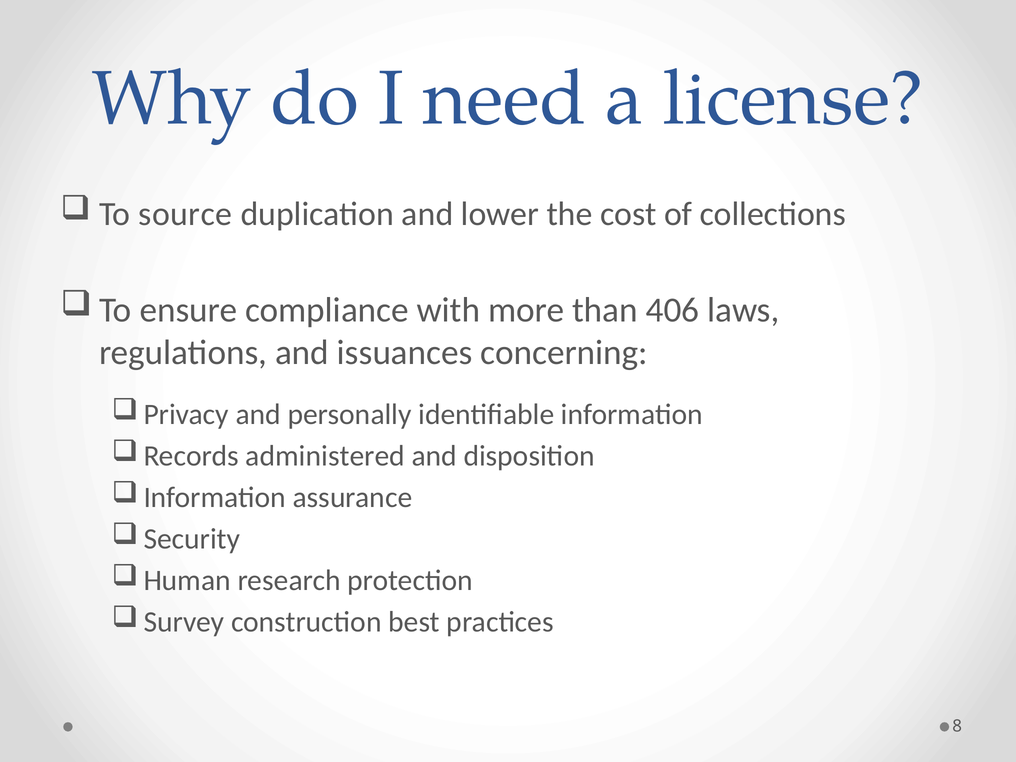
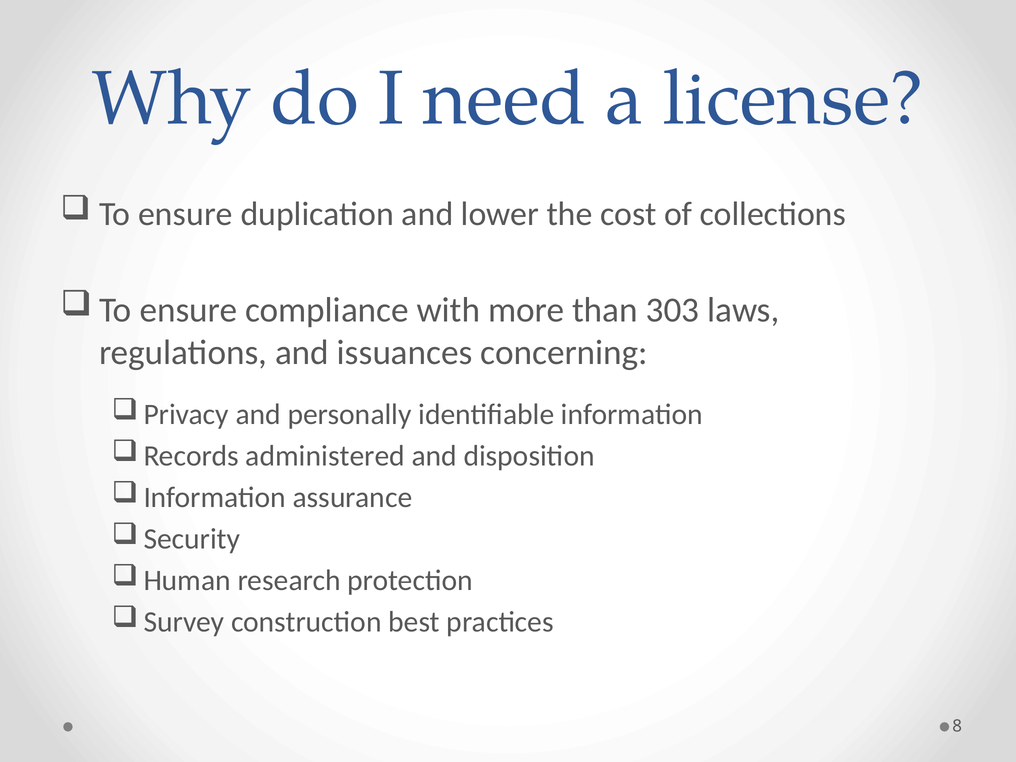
source at (185, 214): source -> ensure
406: 406 -> 303
